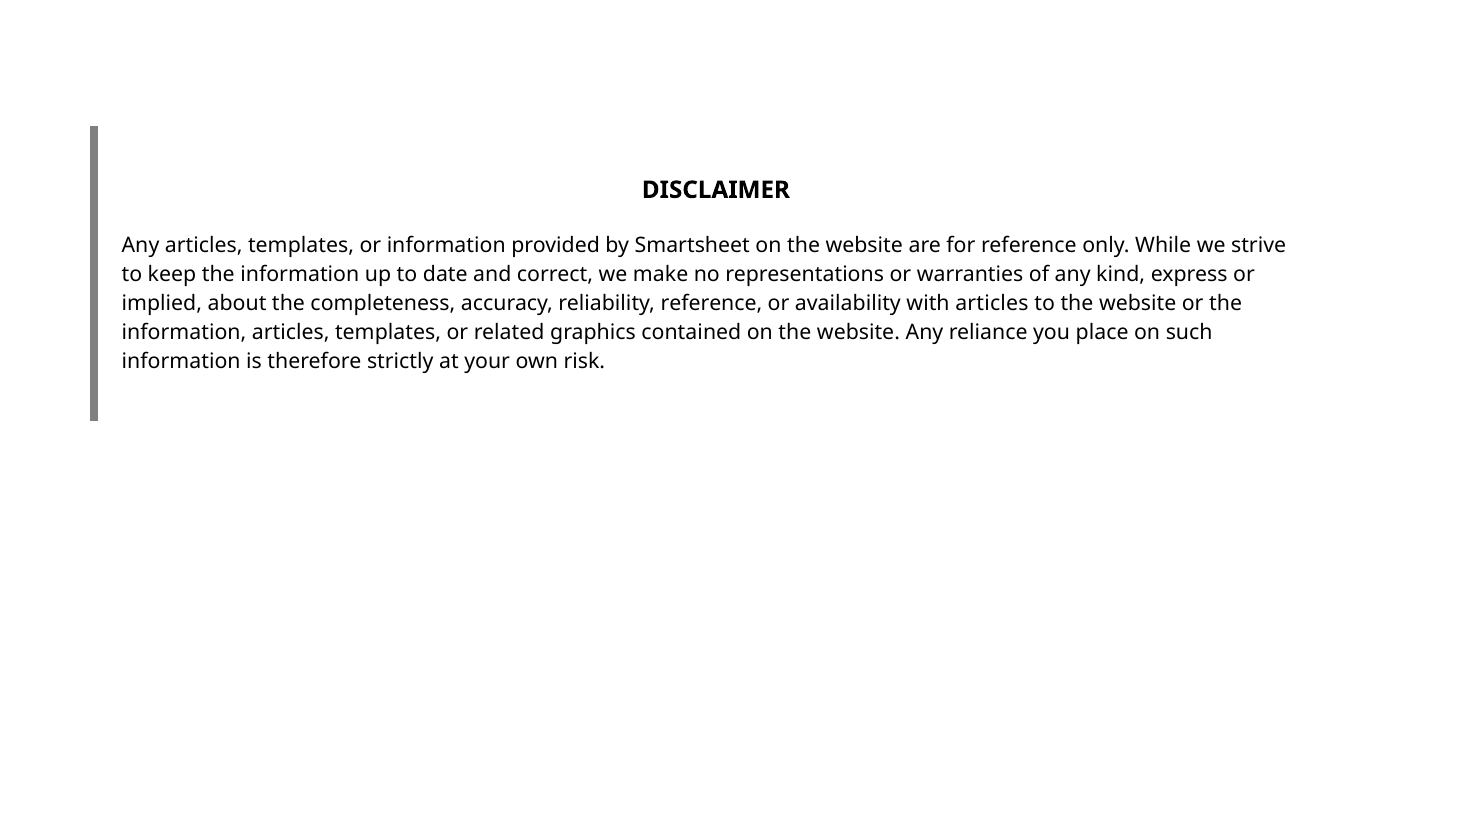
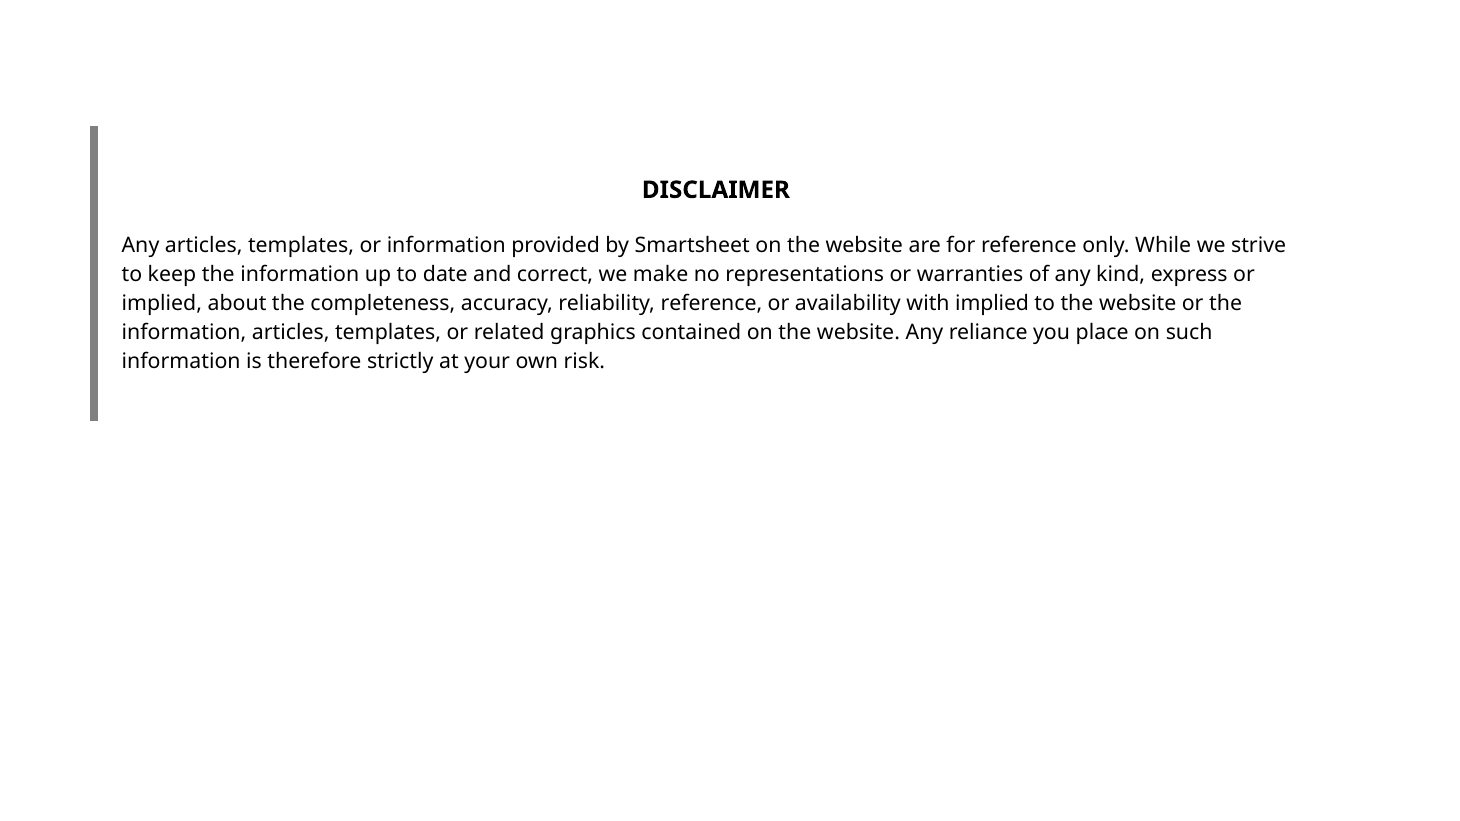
with articles: articles -> implied
